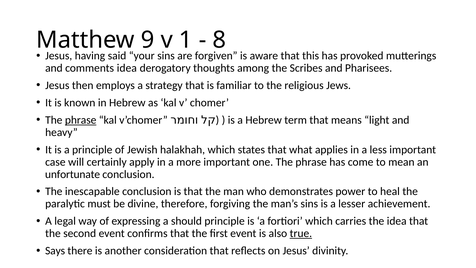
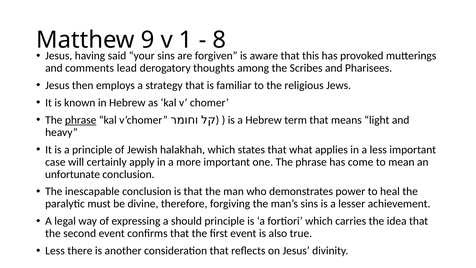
comments idea: idea -> lead
true underline: present -> none
Says at (55, 251): Says -> Less
